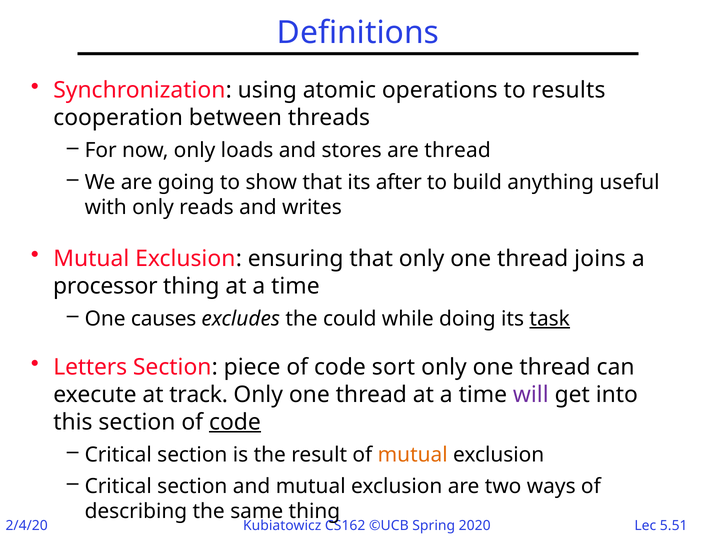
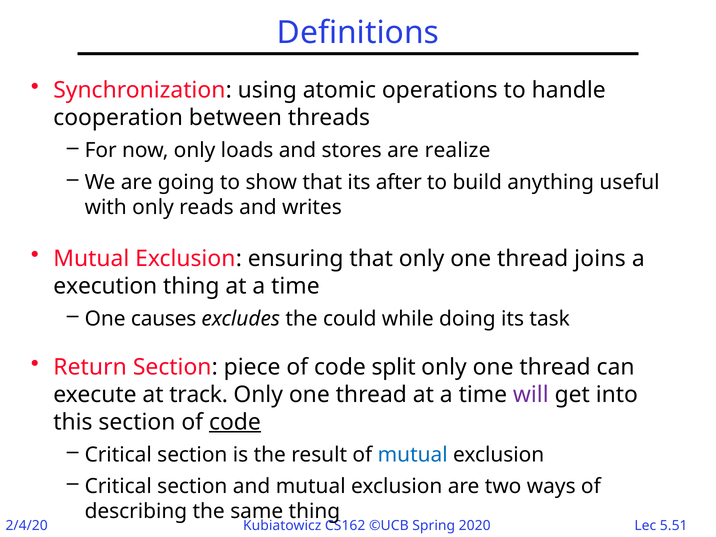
results: results -> handle
are thread: thread -> realize
processor: processor -> execution
task underline: present -> none
Letters: Letters -> Return
sort: sort -> split
mutual at (413, 455) colour: orange -> blue
